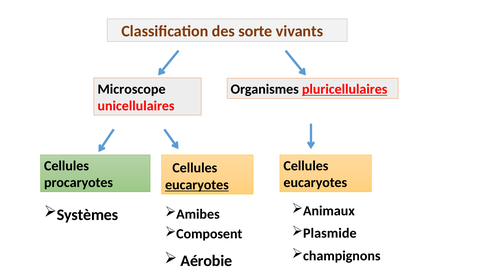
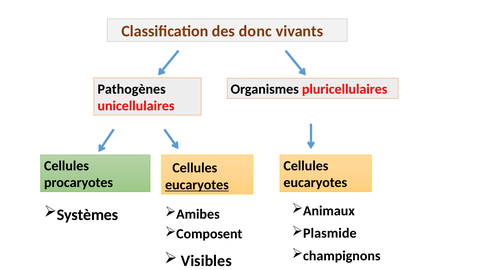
sorte: sorte -> donc
Microscope: Microscope -> Pathogènes
pluricellulaires underline: present -> none
Aérobie: Aérobie -> Visibles
